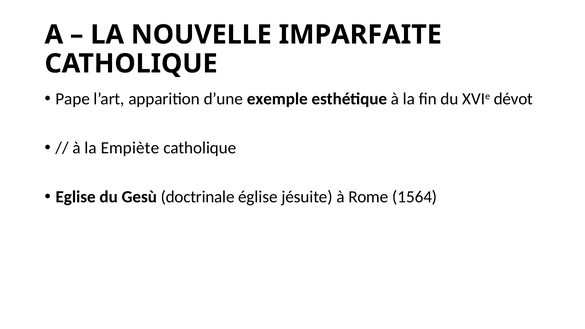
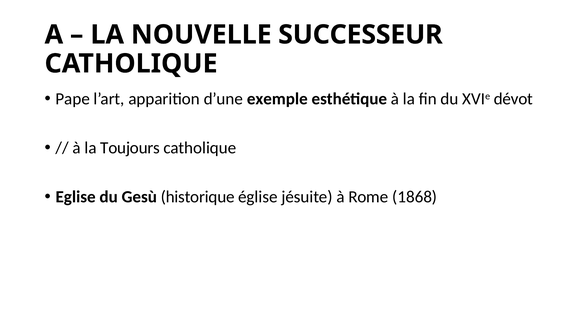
IMPARFAITE: IMPARFAITE -> SUCCESSEUR
Empiète: Empiète -> Toujours
doctrinale: doctrinale -> historique
1564: 1564 -> 1868
